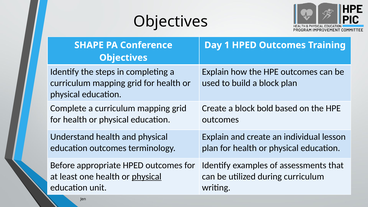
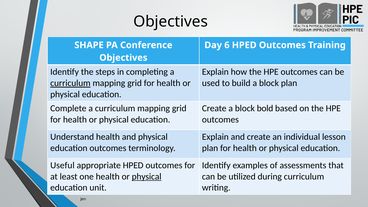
1: 1 -> 6
curriculum at (70, 83) underline: none -> present
Before: Before -> Useful
